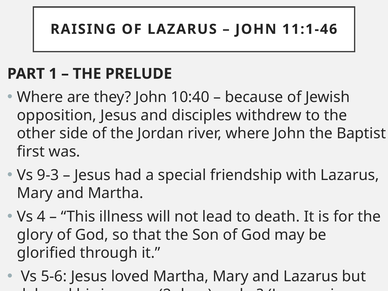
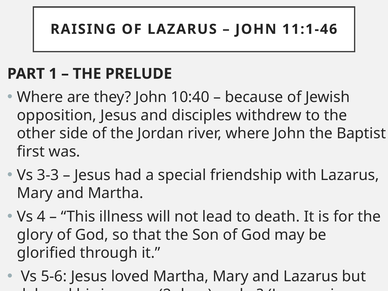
9-3: 9-3 -> 3-3
